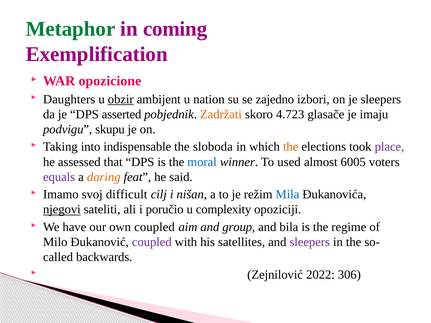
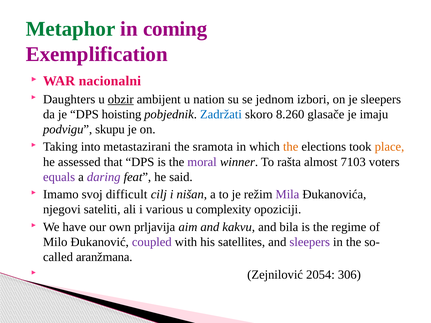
opozicione: opozicione -> nacionalni
zajedno: zajedno -> jednom
asserted: asserted -> hoisting
Zadržati colour: orange -> blue
4.723: 4.723 -> 8.260
indispensable: indispensable -> metastazirani
sloboda: sloboda -> sramota
place colour: purple -> orange
moral colour: blue -> purple
used: used -> rašta
6005: 6005 -> 7103
daring colour: orange -> purple
Mila colour: blue -> purple
njegovi underline: present -> none
poručio: poručio -> various
own coupled: coupled -> prljavija
group: group -> kakvu
backwards: backwards -> aranžmana
2022: 2022 -> 2054
